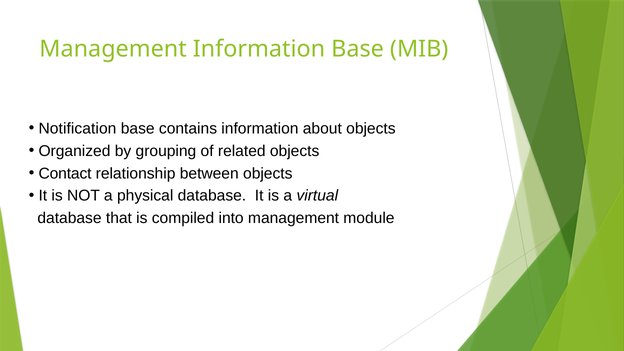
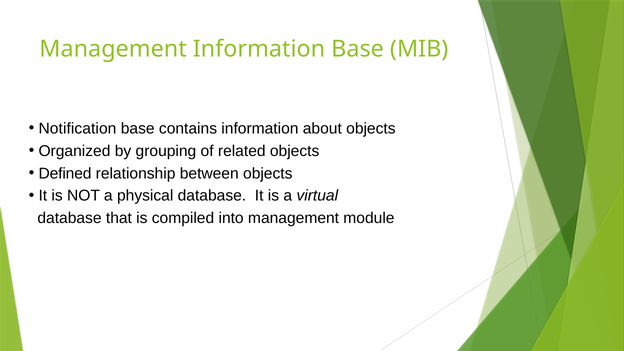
Contact: Contact -> Defined
